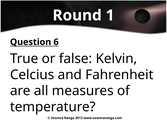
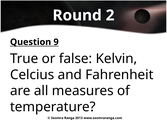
1: 1 -> 2
6: 6 -> 9
